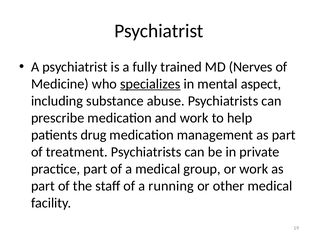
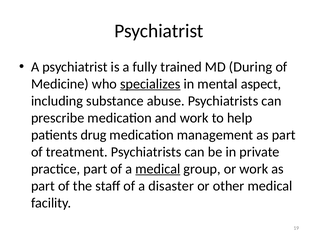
Nerves: Nerves -> During
medical at (158, 168) underline: none -> present
running: running -> disaster
